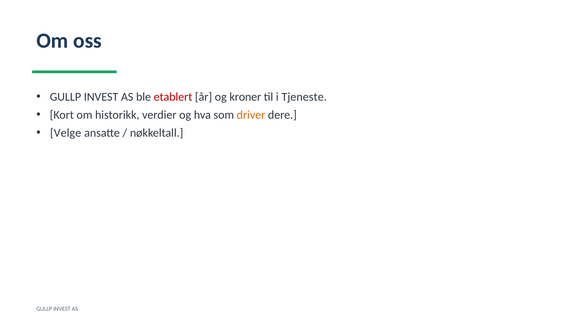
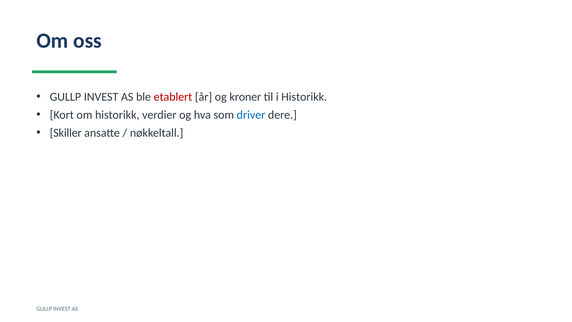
i Tjeneste: Tjeneste -> Historikk
driver colour: orange -> blue
Velge: Velge -> Skiller
